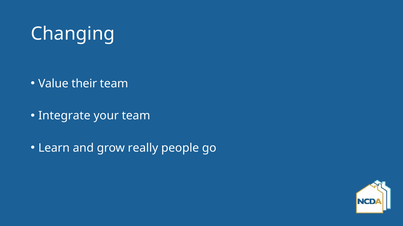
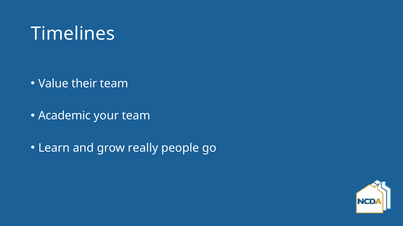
Changing: Changing -> Timelines
Integrate: Integrate -> Academic
